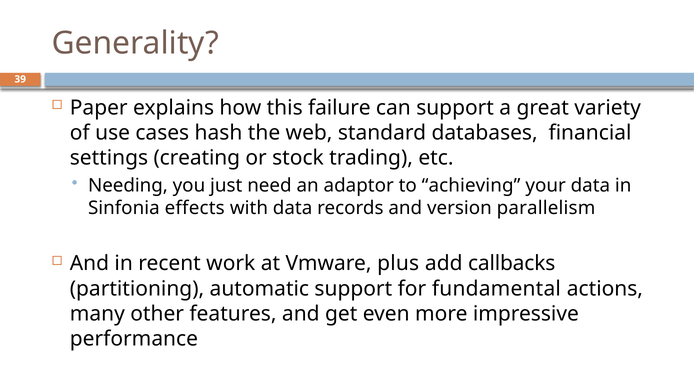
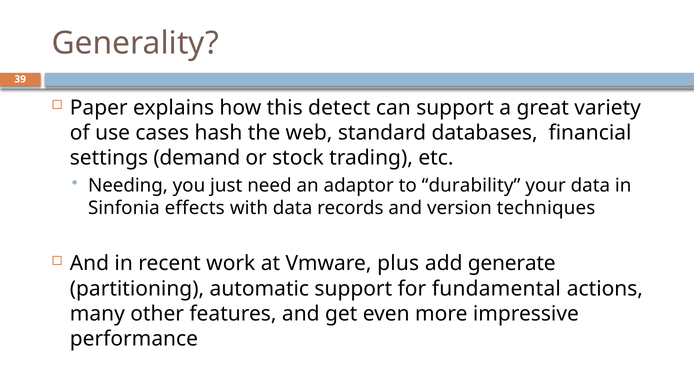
failure: failure -> detect
creating: creating -> demand
achieving: achieving -> durability
parallelism: parallelism -> techniques
callbacks: callbacks -> generate
